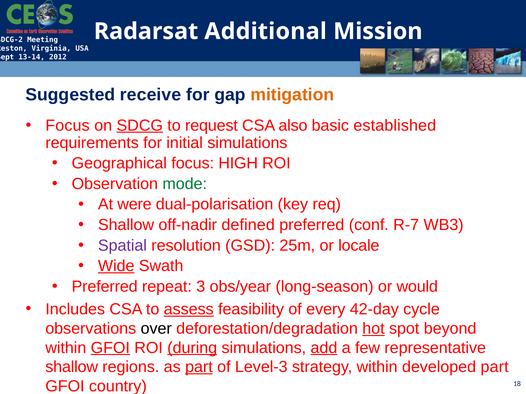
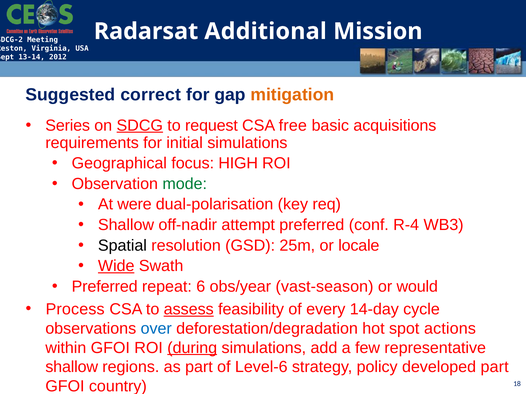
receive: receive -> correct
Focus at (68, 126): Focus -> Series
also: also -> free
established: established -> acquisitions
defined: defined -> attempt
R-7: R-7 -> R-4
Spatial colour: purple -> black
3: 3 -> 6
long-season: long-season -> vast-season
Includes: Includes -> Process
42-day: 42-day -> 14-day
over colour: black -> blue
hot underline: present -> none
beyond: beyond -> actions
GFOI at (110, 348) underline: present -> none
add underline: present -> none
part at (199, 367) underline: present -> none
Level-3: Level-3 -> Level-6
strategy within: within -> policy
